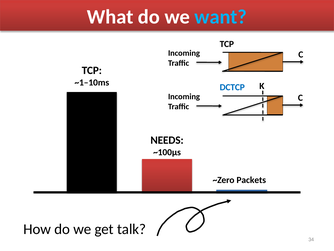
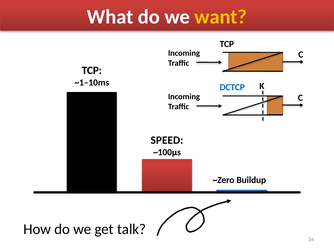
want colour: light blue -> yellow
NEEDS: NEEDS -> SPEED
Packets: Packets -> Buildup
